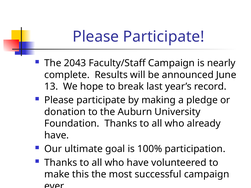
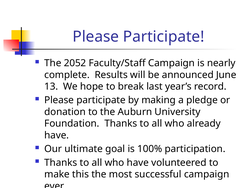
2043: 2043 -> 2052
